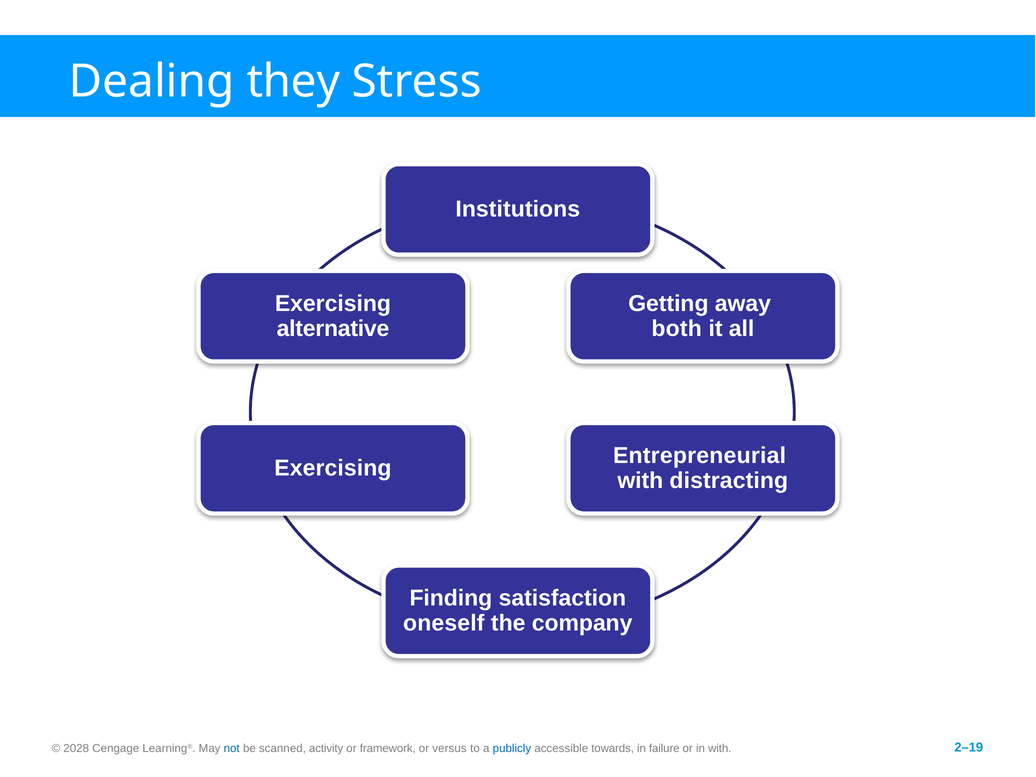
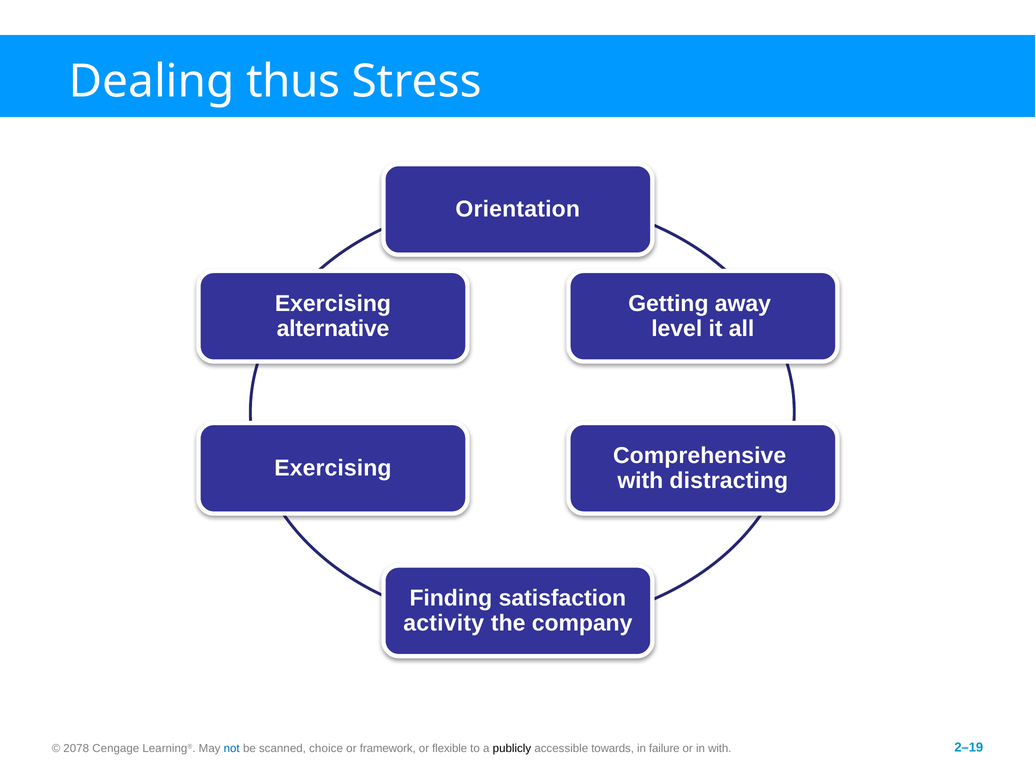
they: they -> thus
Institutions: Institutions -> Orientation
both: both -> level
Entrepreneurial: Entrepreneurial -> Comprehensive
oneself: oneself -> activity
2028: 2028 -> 2078
activity: activity -> choice
versus: versus -> flexible
publicly colour: blue -> black
